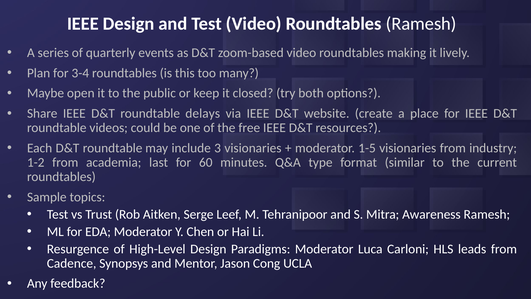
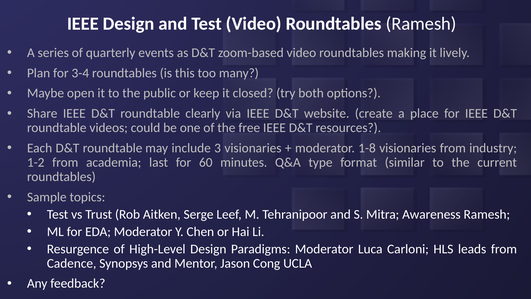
delays: delays -> clearly
1-5: 1-5 -> 1-8
